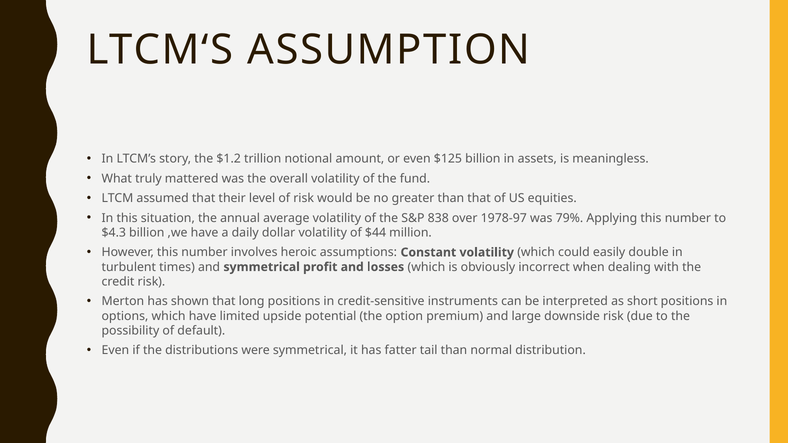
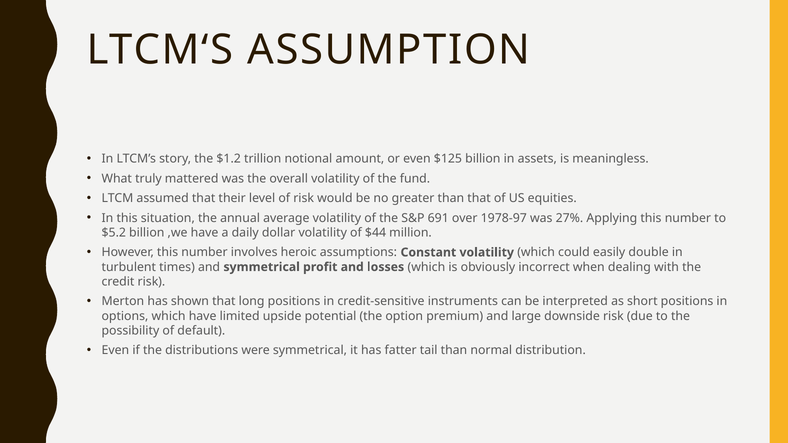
838: 838 -> 691
79%: 79% -> 27%
$4.3: $4.3 -> $5.2
